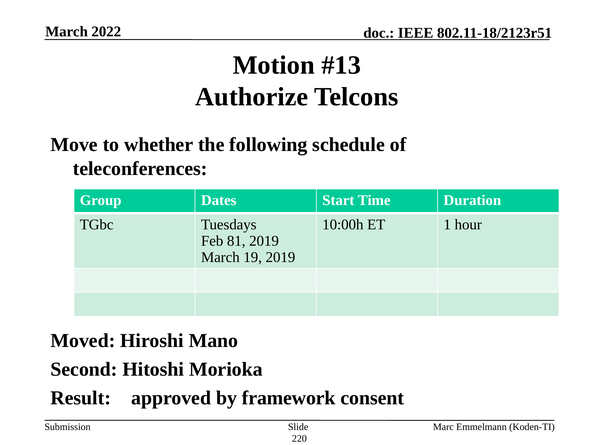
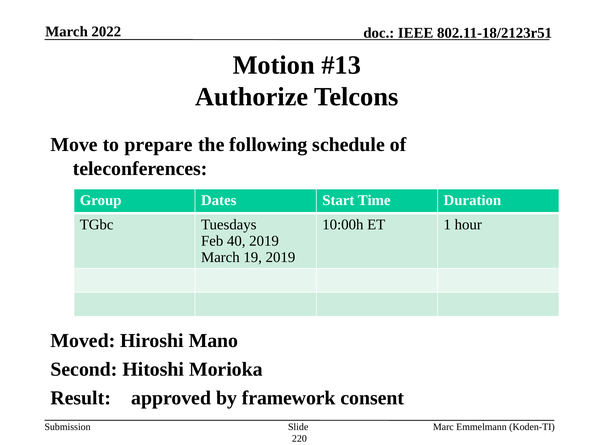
whether: whether -> prepare
81: 81 -> 40
